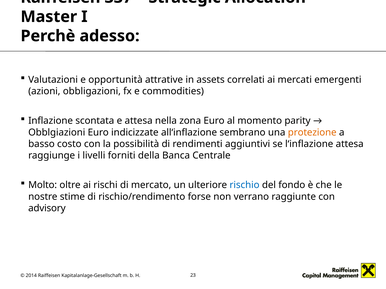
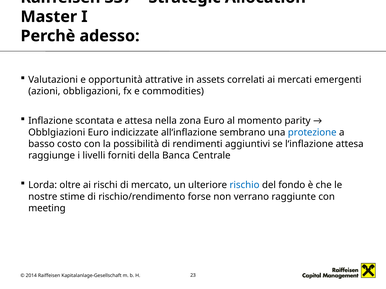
protezione colour: orange -> blue
Molto: Molto -> Lorda
advisory: advisory -> meeting
